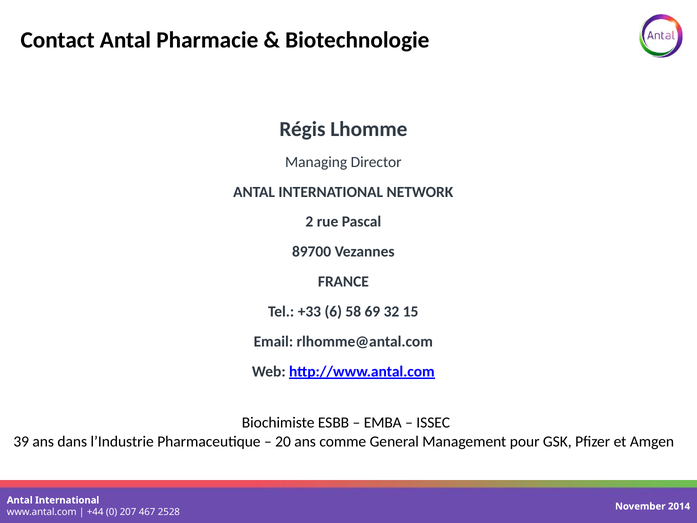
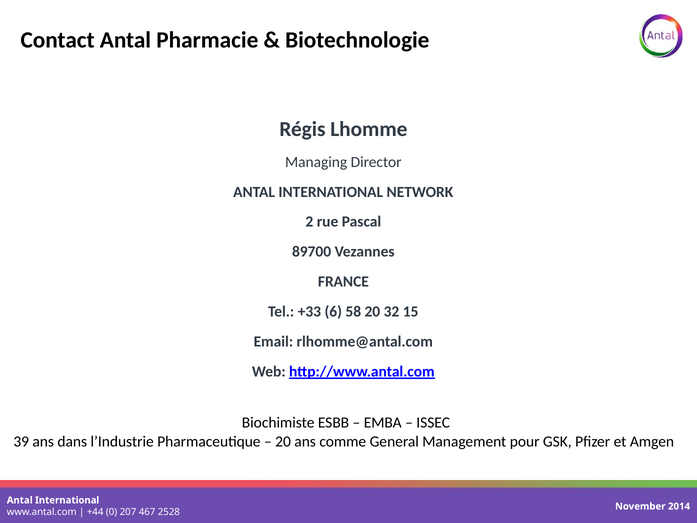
58 69: 69 -> 20
